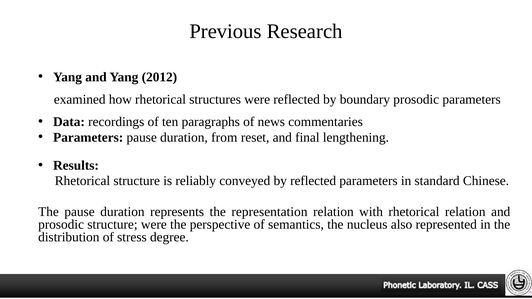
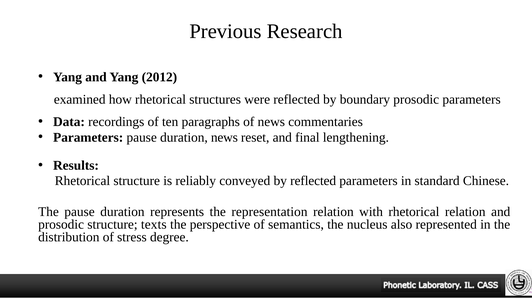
duration from: from -> news
structure were: were -> texts
